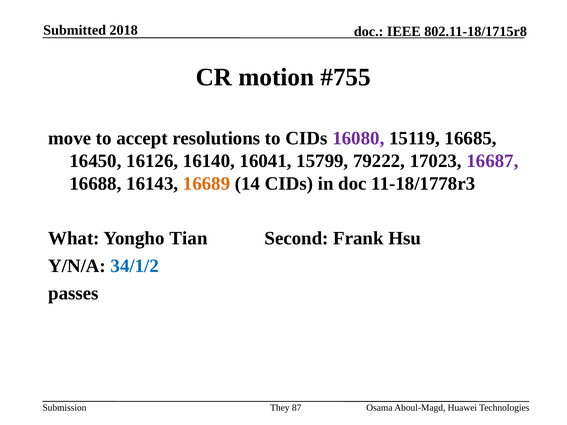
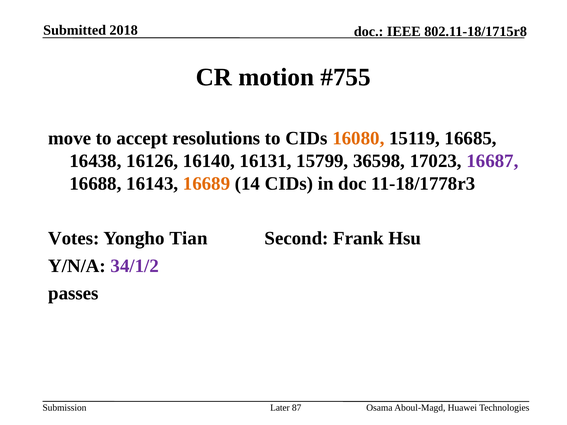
16080 colour: purple -> orange
16450: 16450 -> 16438
16041: 16041 -> 16131
79222: 79222 -> 36598
What: What -> Votes
34/1/2 colour: blue -> purple
They: They -> Later
